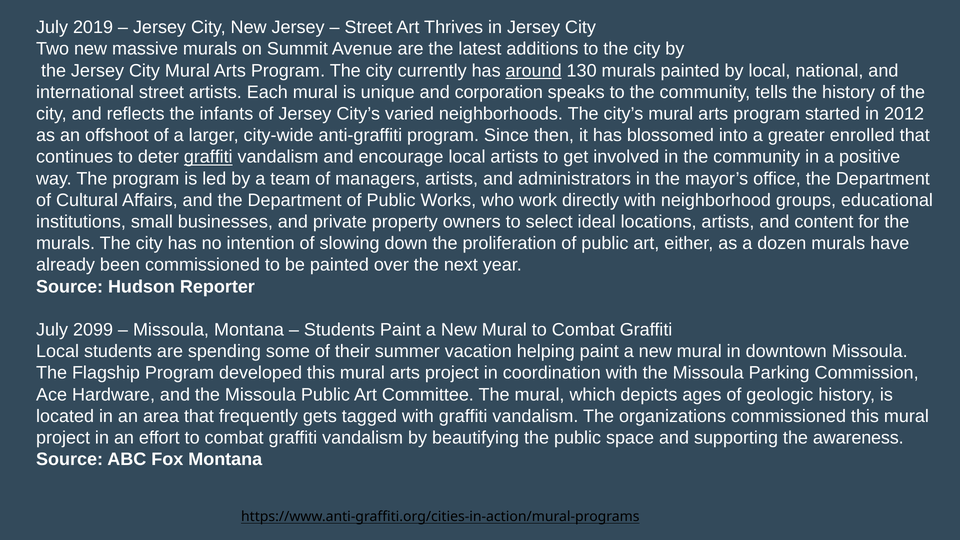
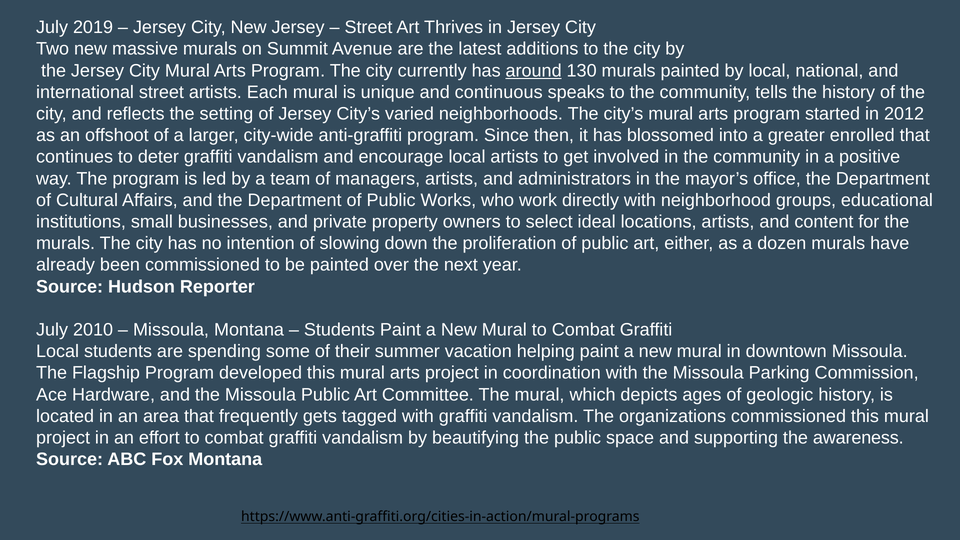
corporation: corporation -> continuous
infants: infants -> setting
graffiti at (208, 157) underline: present -> none
2099: 2099 -> 2010
